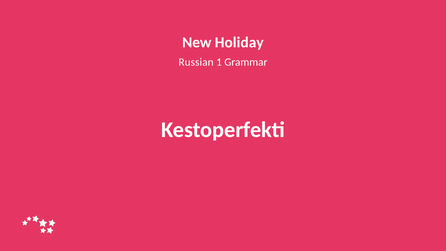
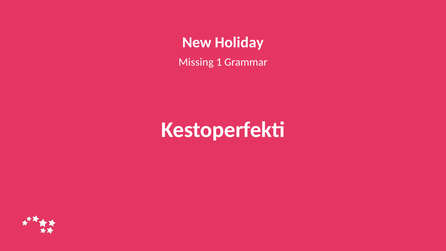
Russian: Russian -> Missing
